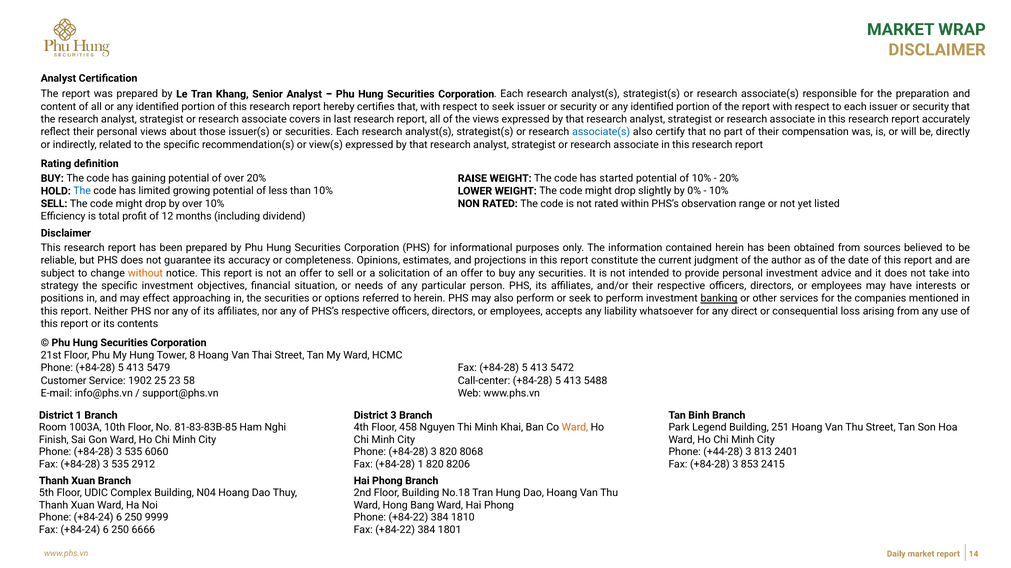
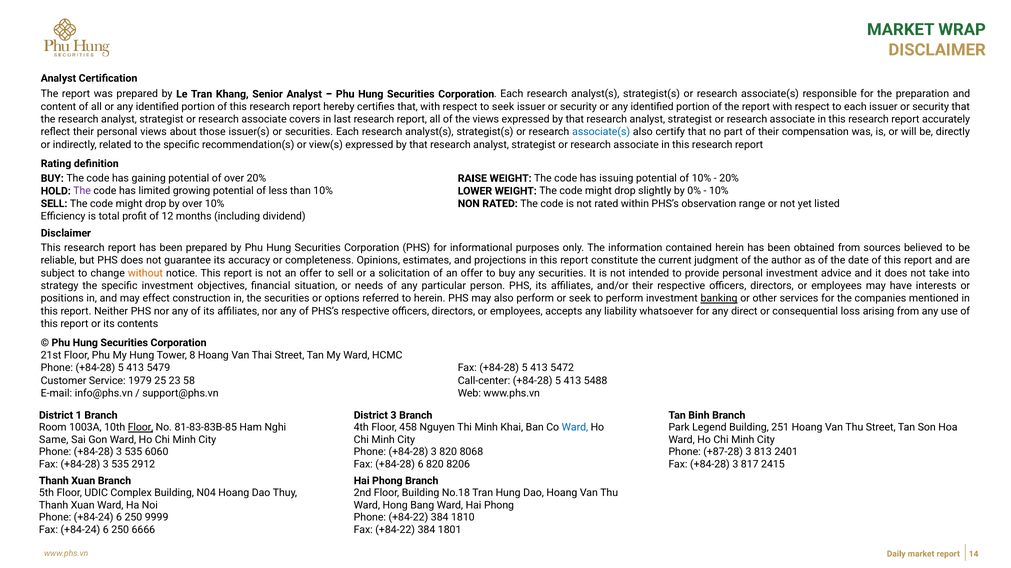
started: started -> issuing
The at (82, 191) colour: blue -> purple
approaching: approaching -> construction
1902: 1902 -> 1979
Floor at (141, 428) underline: none -> present
Ward at (575, 428) colour: orange -> blue
Finish: Finish -> Same
+44-28: +44-28 -> +87-28
+84-28 1: 1 -> 6
853: 853 -> 817
